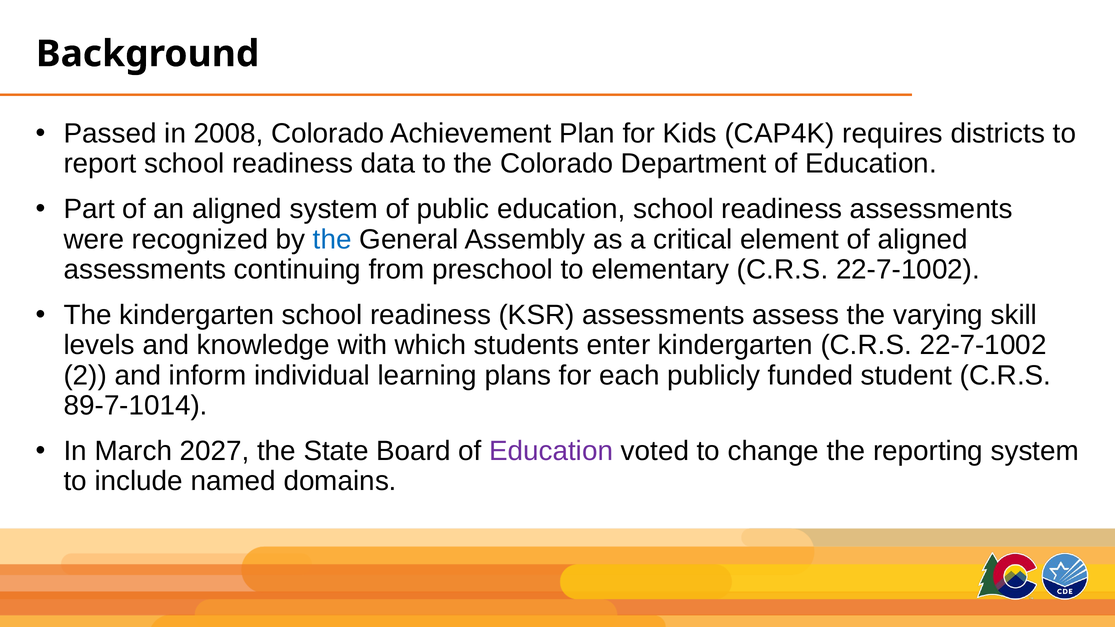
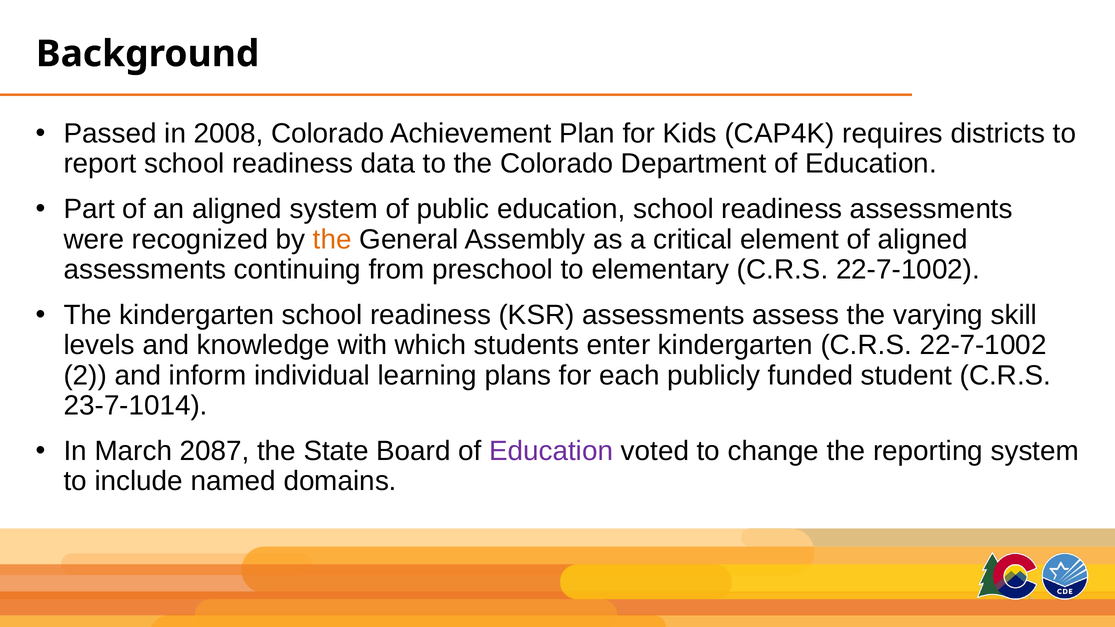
the at (332, 239) colour: blue -> orange
89-7-1014: 89-7-1014 -> 23-7-1014
2027: 2027 -> 2087
